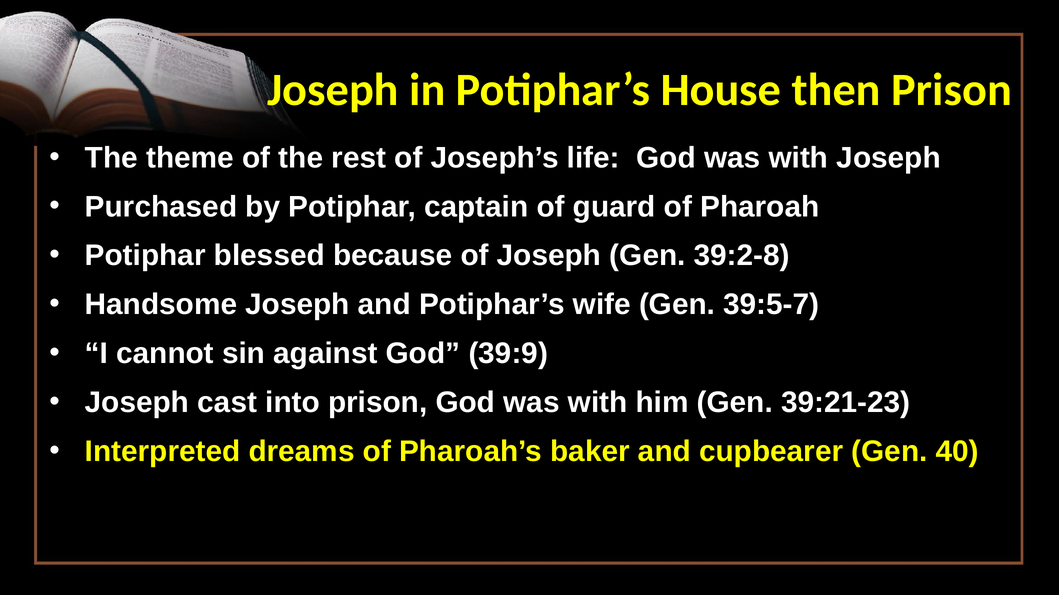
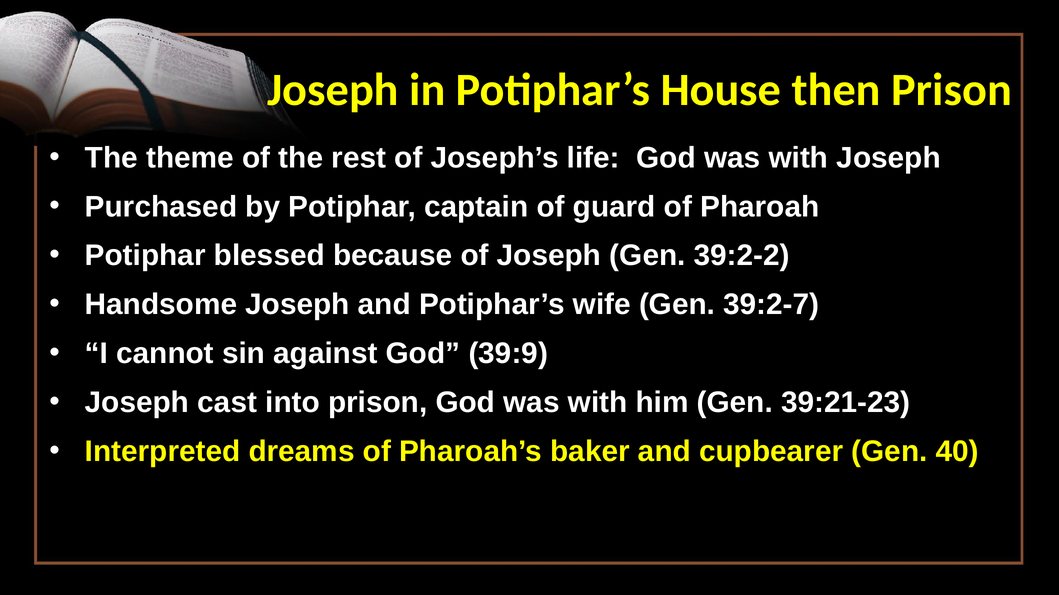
39:2-8: 39:2-8 -> 39:2-2
39:5-7: 39:5-7 -> 39:2-7
